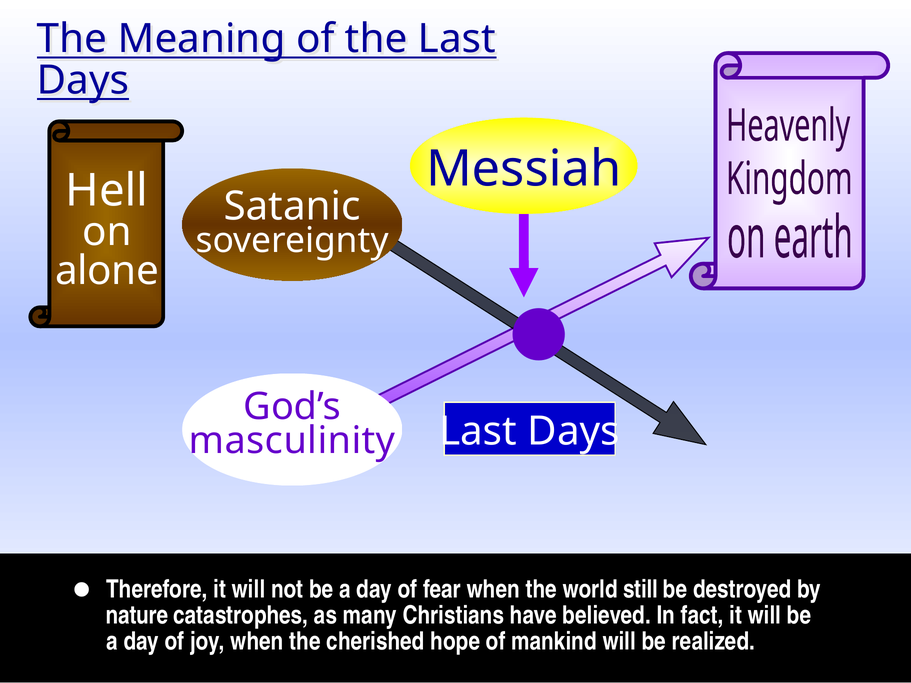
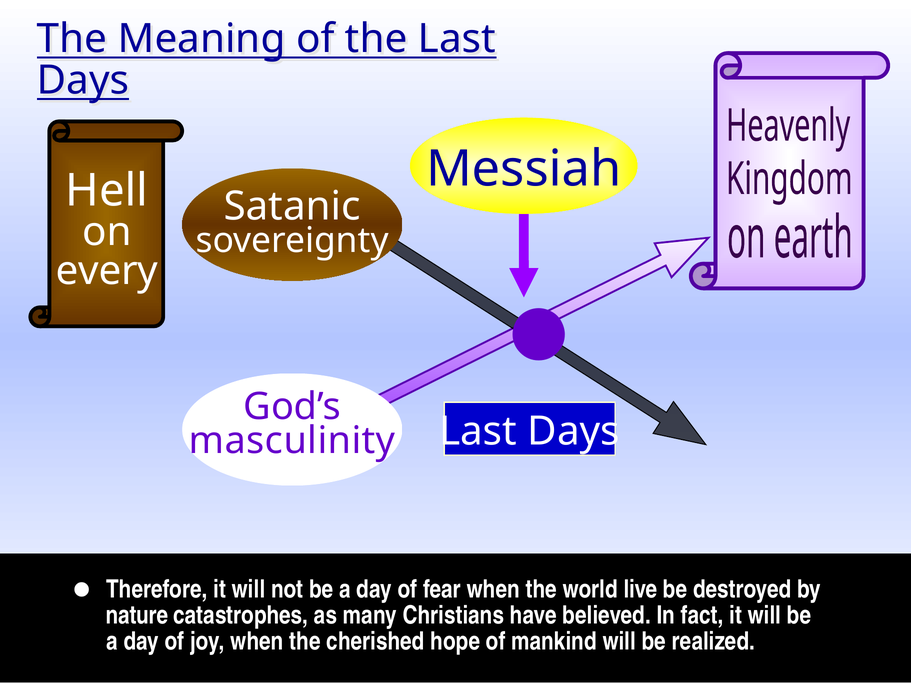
alone: alone -> every
still: still -> live
